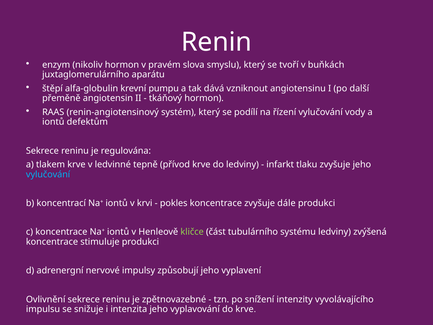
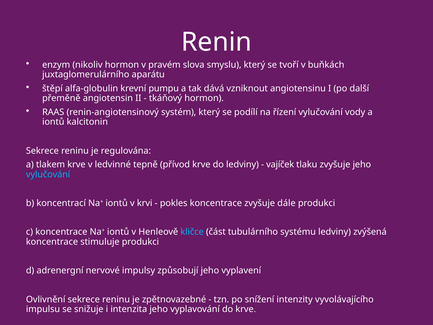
defektům: defektům -> kalcitonin
infarkt: infarkt -> vajíček
kličce colour: light green -> light blue
